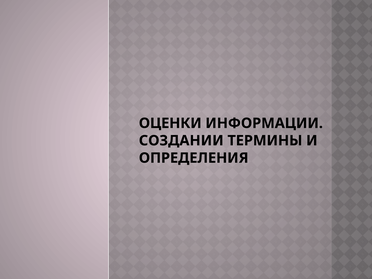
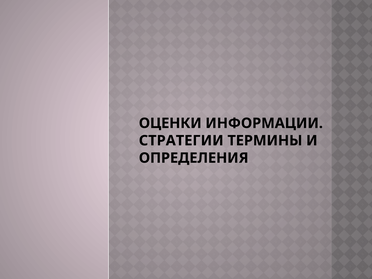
СОЗДАНИИ: СОЗДАНИИ -> СТРАТЕГИИ
